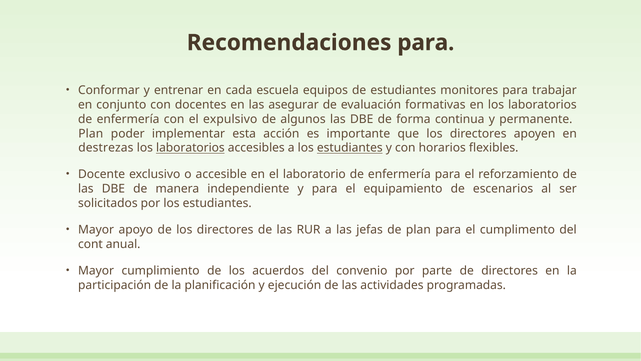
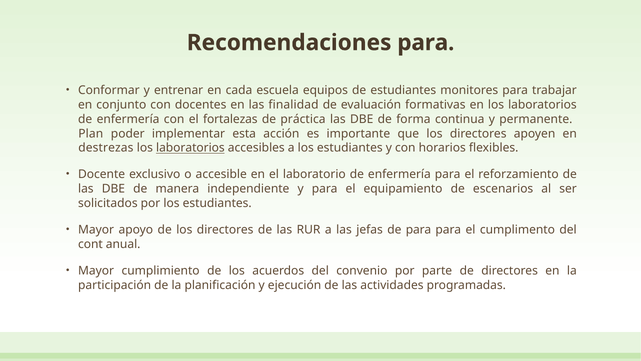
asegurar: asegurar -> finalidad
expulsivo: expulsivo -> fortalezas
algunos: algunos -> práctica
estudiantes at (350, 148) underline: present -> none
de plan: plan -> para
